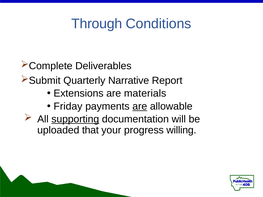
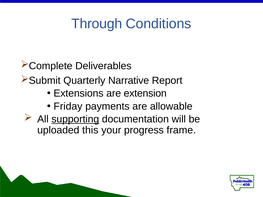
materials: materials -> extension
are at (140, 106) underline: present -> none
that: that -> this
willing: willing -> frame
